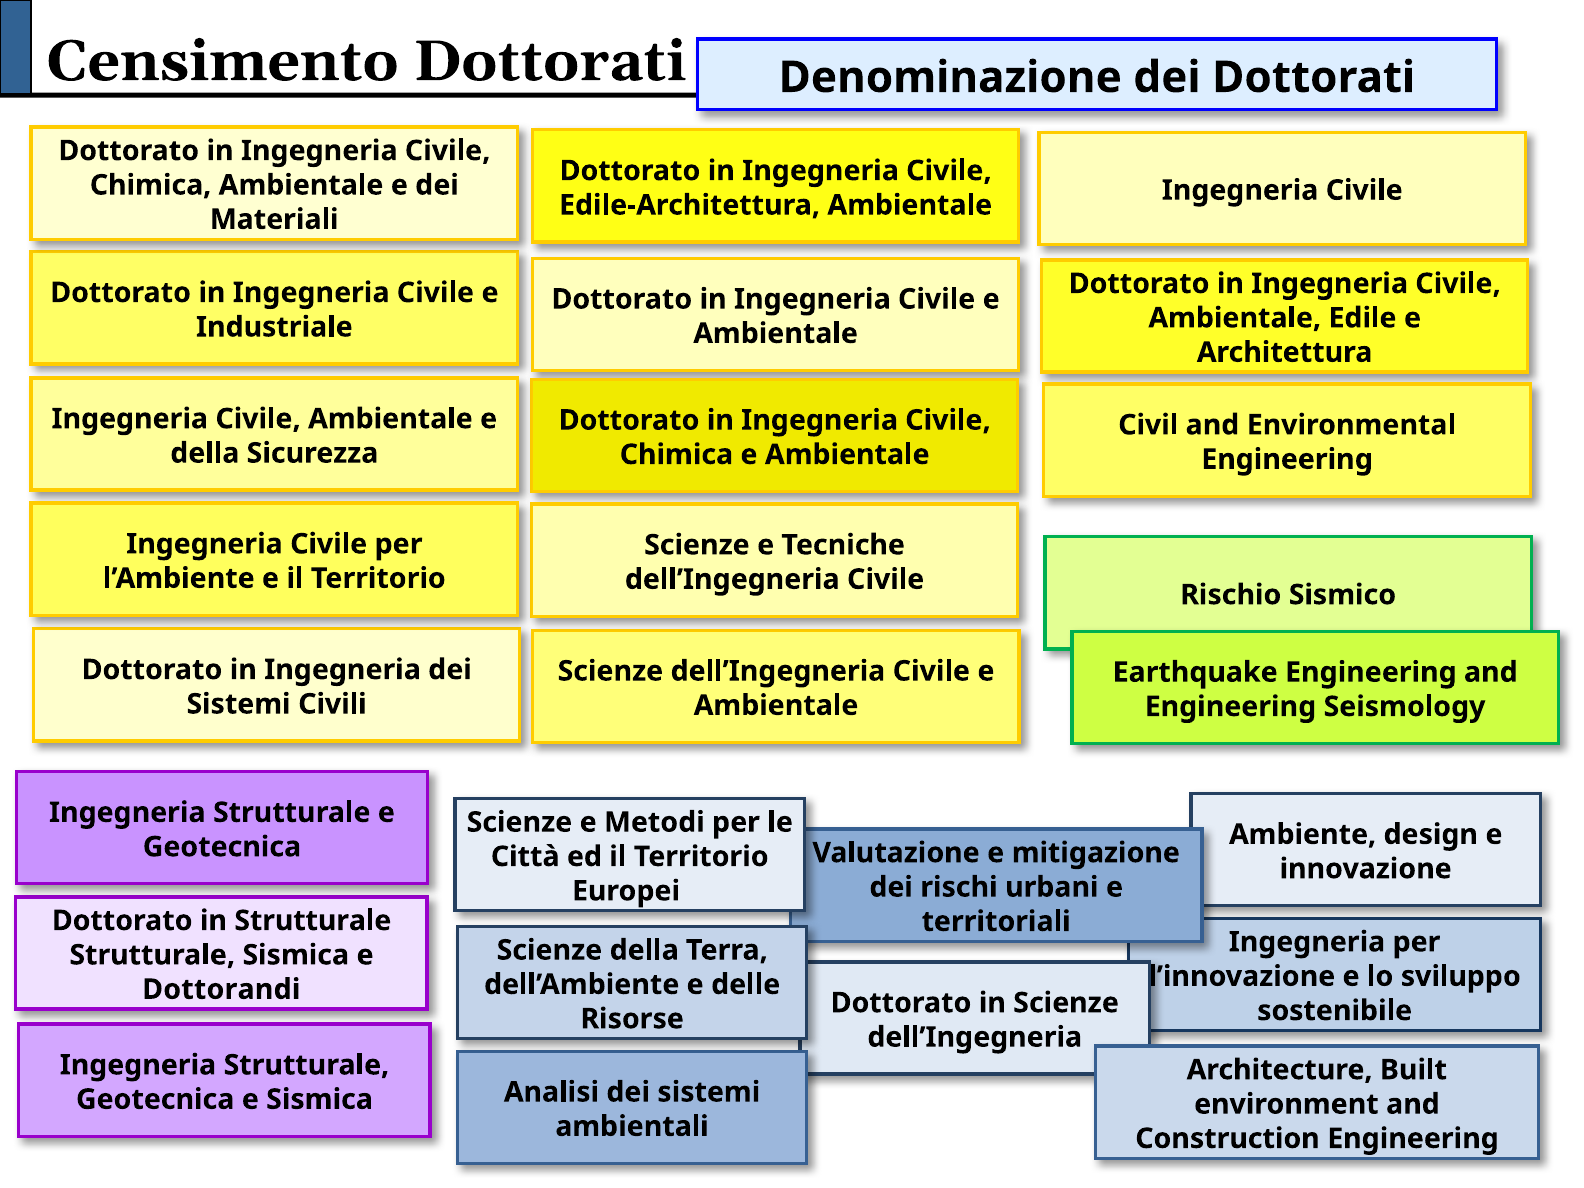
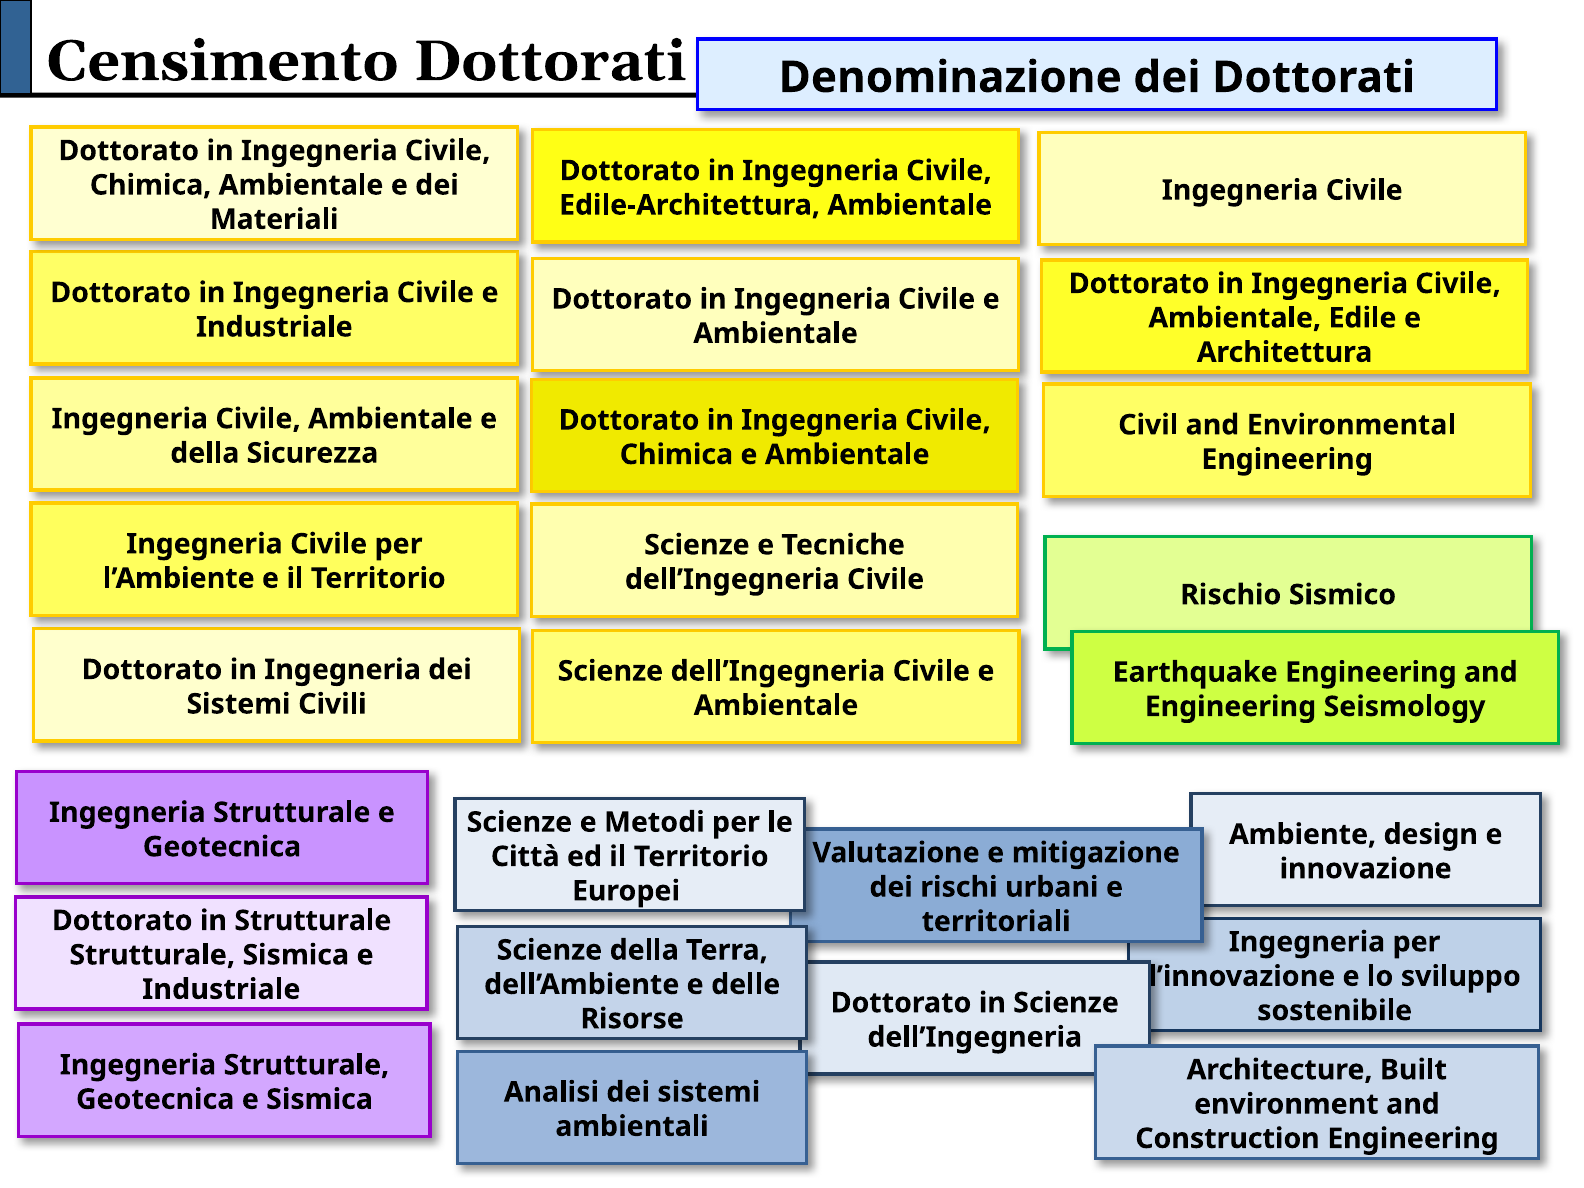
Dottorandi at (221, 989): Dottorandi -> Industriale
